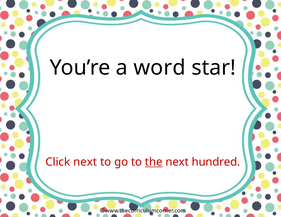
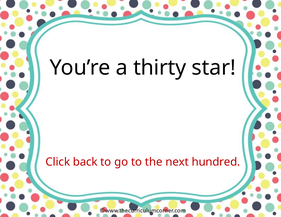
word: word -> thirty
Click next: next -> back
the underline: present -> none
